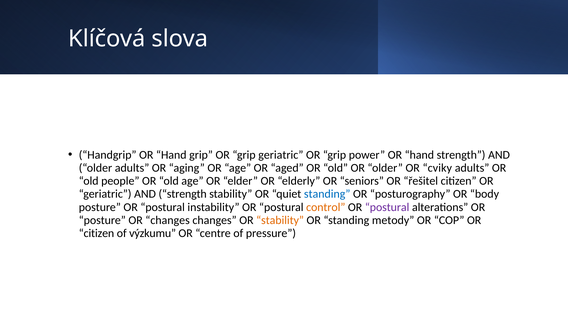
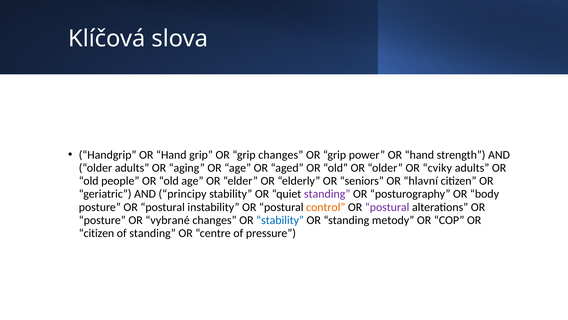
grip geriatric: geriatric -> changes
řešitel: řešitel -> hlavní
AND strength: strength -> principy
standing at (327, 194) colour: blue -> purple
OR changes: changes -> vybrané
stability at (280, 220) colour: orange -> blue
of výzkumu: výzkumu -> standing
